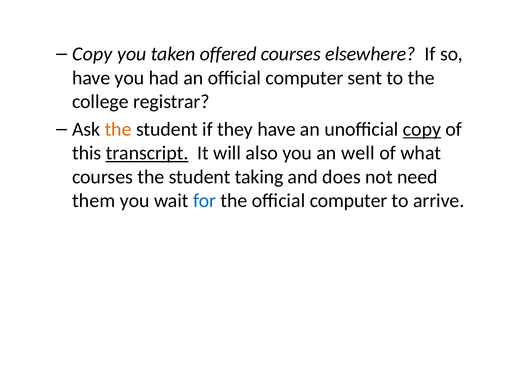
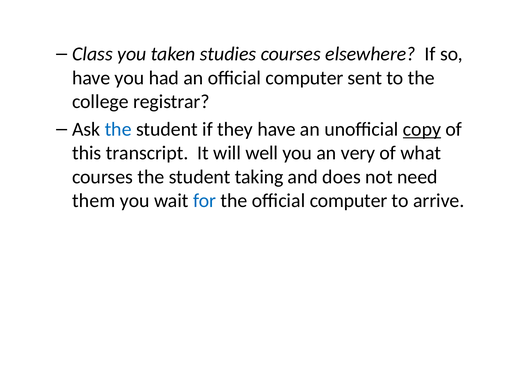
Copy at (92, 54): Copy -> Class
offered: offered -> studies
the at (118, 130) colour: orange -> blue
transcript underline: present -> none
also: also -> well
well: well -> very
